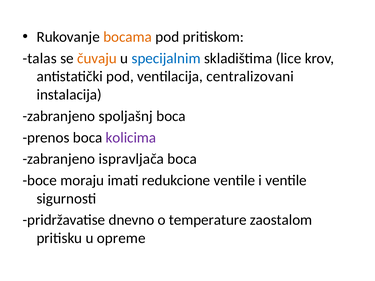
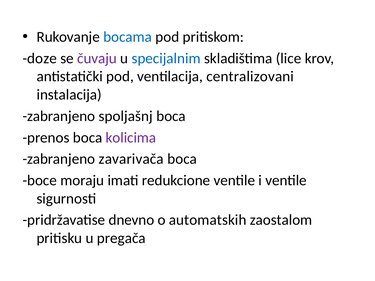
bocama colour: orange -> blue
talas: talas -> doze
čuvaju colour: orange -> purple
ispravljača: ispravljača -> zavarivača
temperature: temperature -> automatskih
opreme: opreme -> pregača
